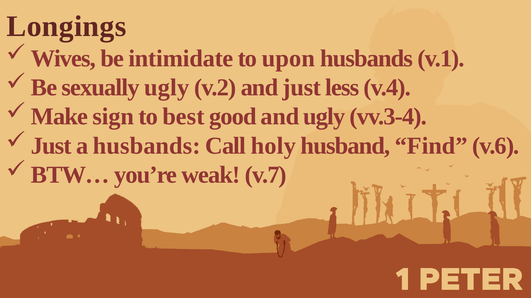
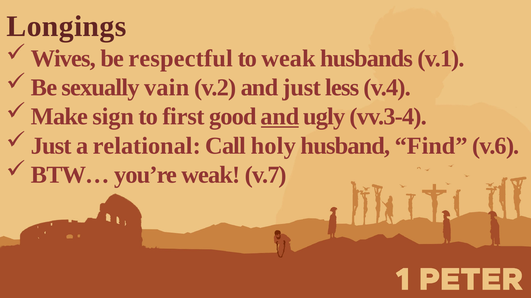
intimidate: intimidate -> respectful
to upon: upon -> weak
sexually ugly: ugly -> vain
best: best -> first
and at (280, 117) underline: none -> present
a husbands: husbands -> relational
